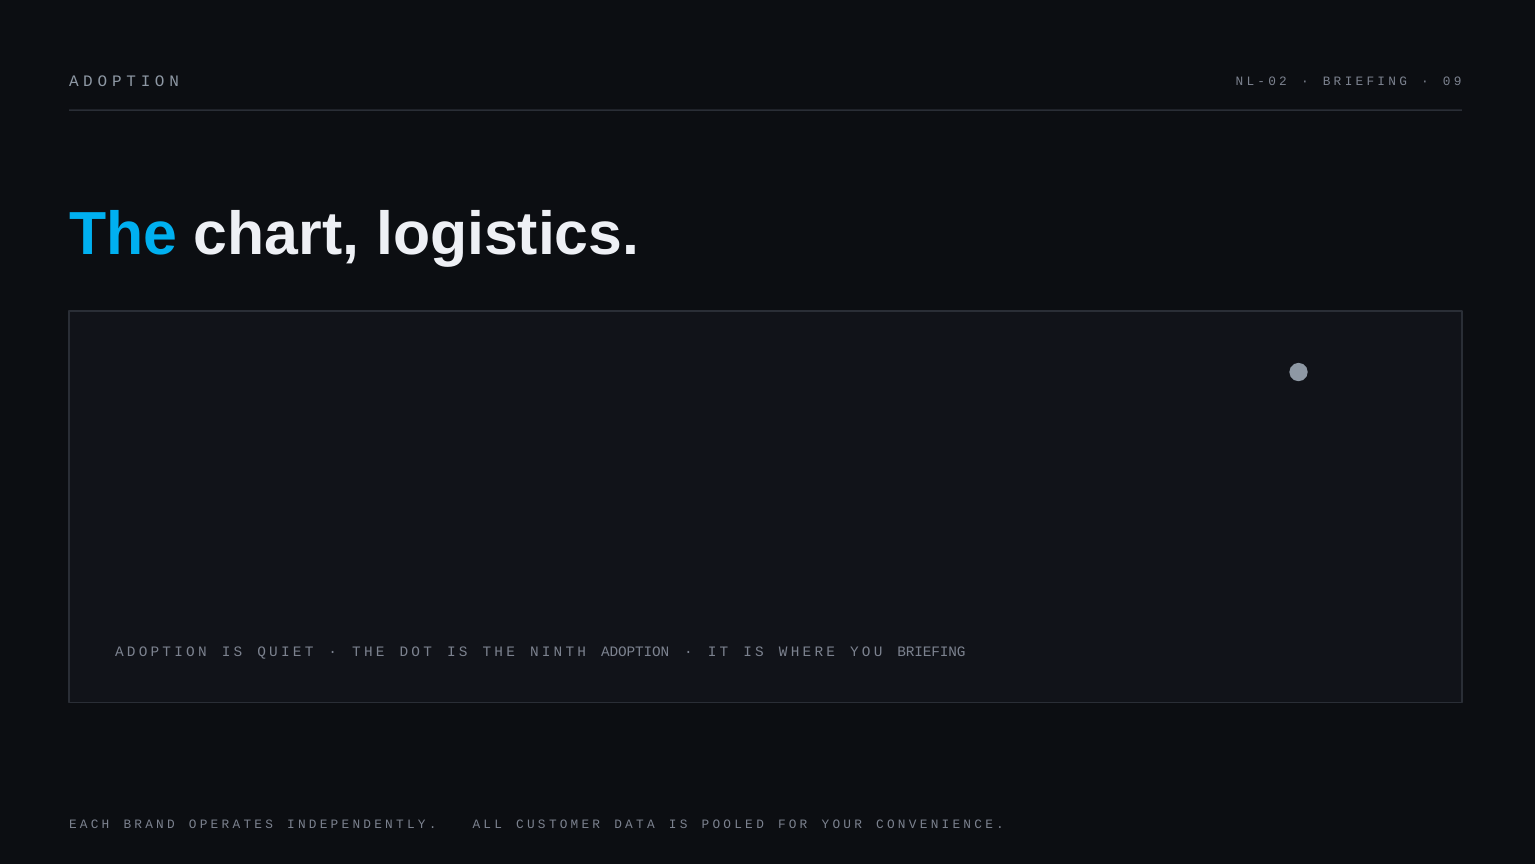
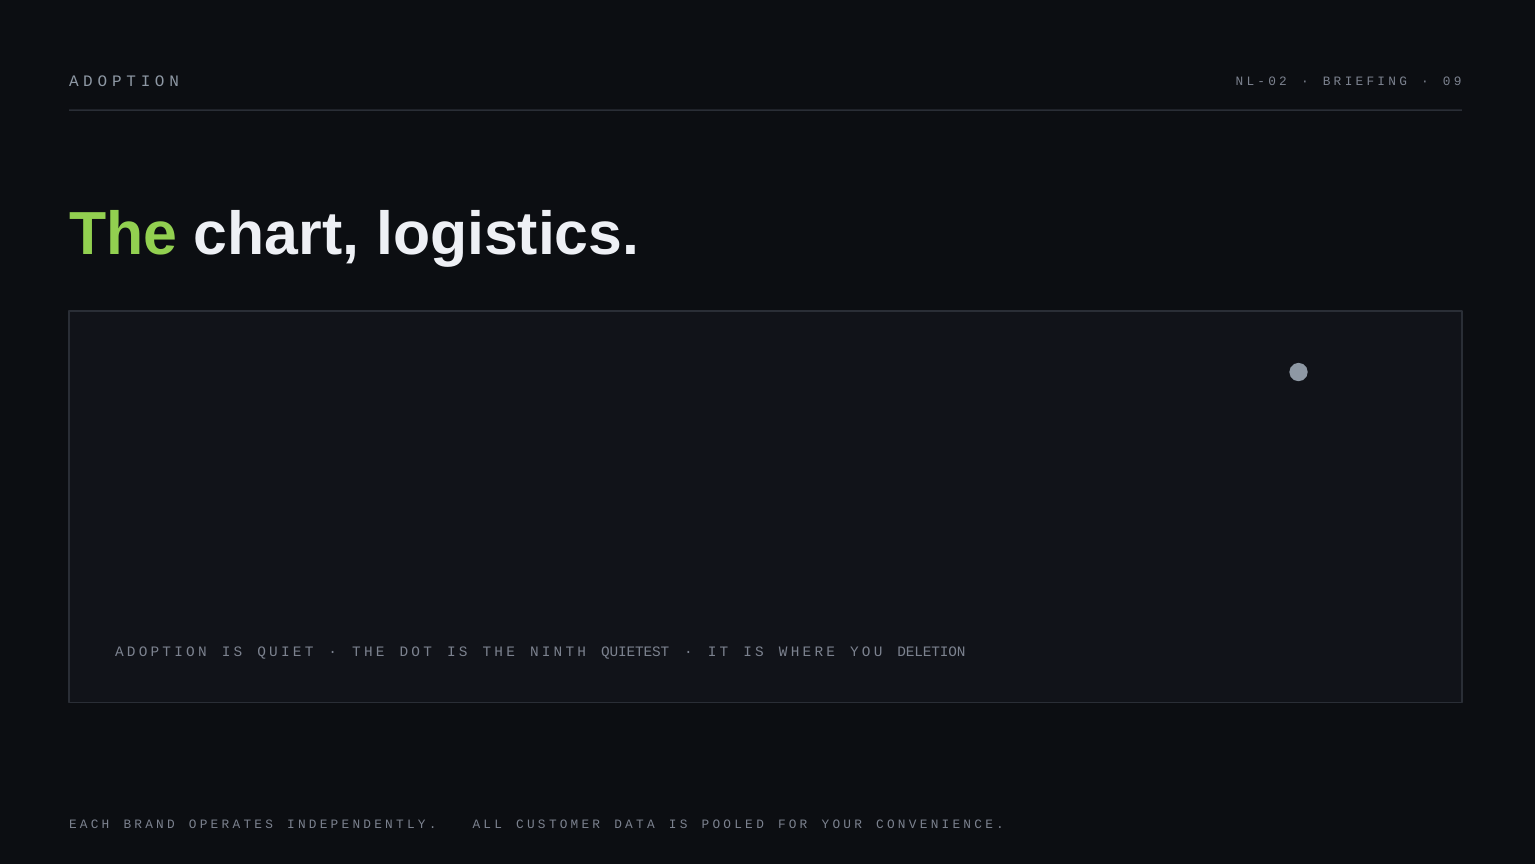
The at (123, 234) colour: light blue -> light green
NINTH ADOPTION: ADOPTION -> QUIETEST
BRIEFING: BRIEFING -> DELETION
